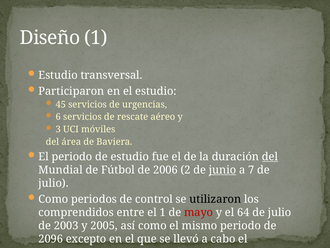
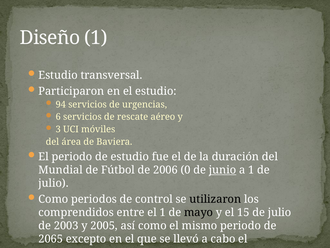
45: 45 -> 94
del at (270, 156) underline: present -> none
2: 2 -> 0
a 7: 7 -> 1
mayo colour: red -> black
64: 64 -> 15
2096: 2096 -> 2065
